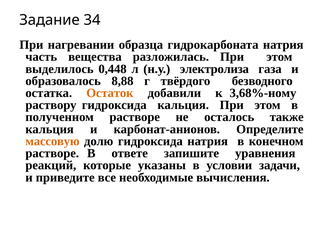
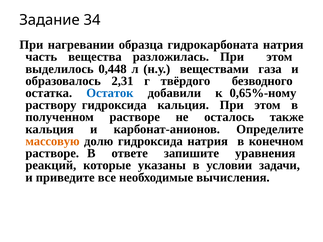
электролиза: электролиза -> веществами
8,88: 8,88 -> 2,31
Остаток colour: orange -> blue
3,68%-ному: 3,68%-ному -> 0,65%-ному
